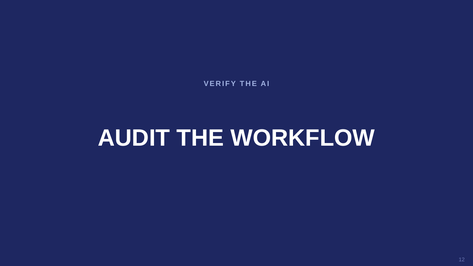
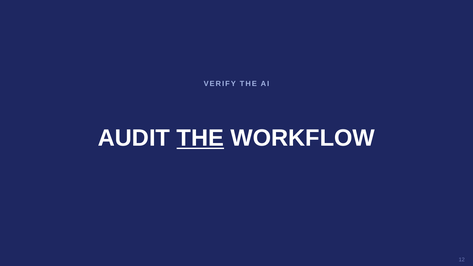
THE at (200, 138) underline: none -> present
